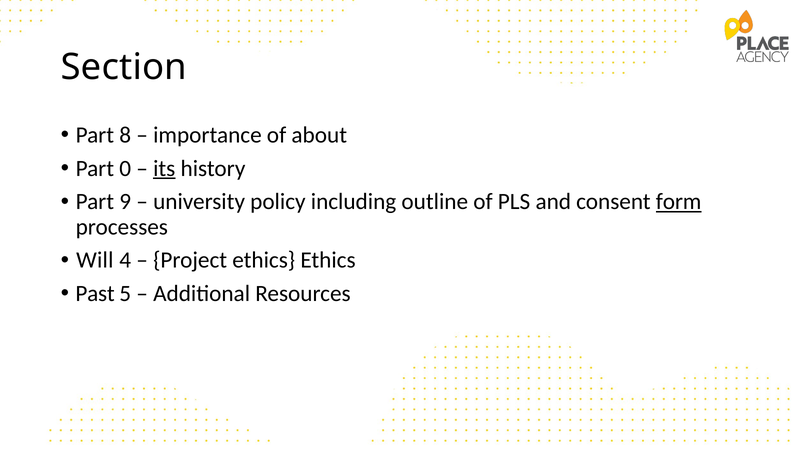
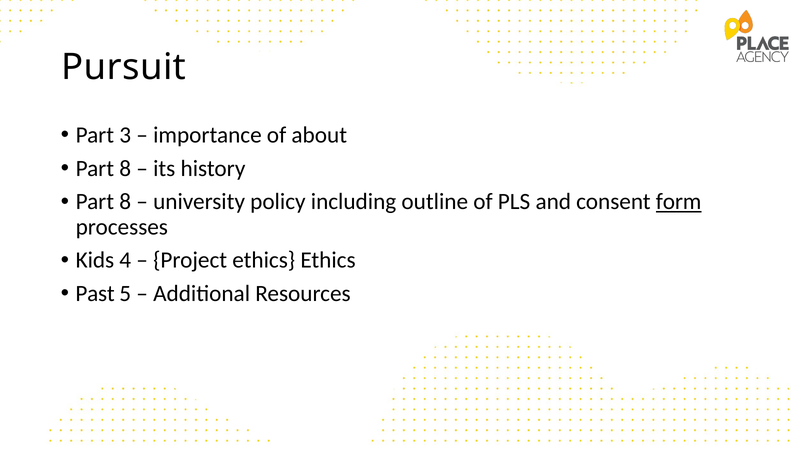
Section: Section -> Pursuit
8: 8 -> 3
0 at (125, 168): 0 -> 8
its underline: present -> none
9 at (125, 201): 9 -> 8
Will: Will -> Kids
